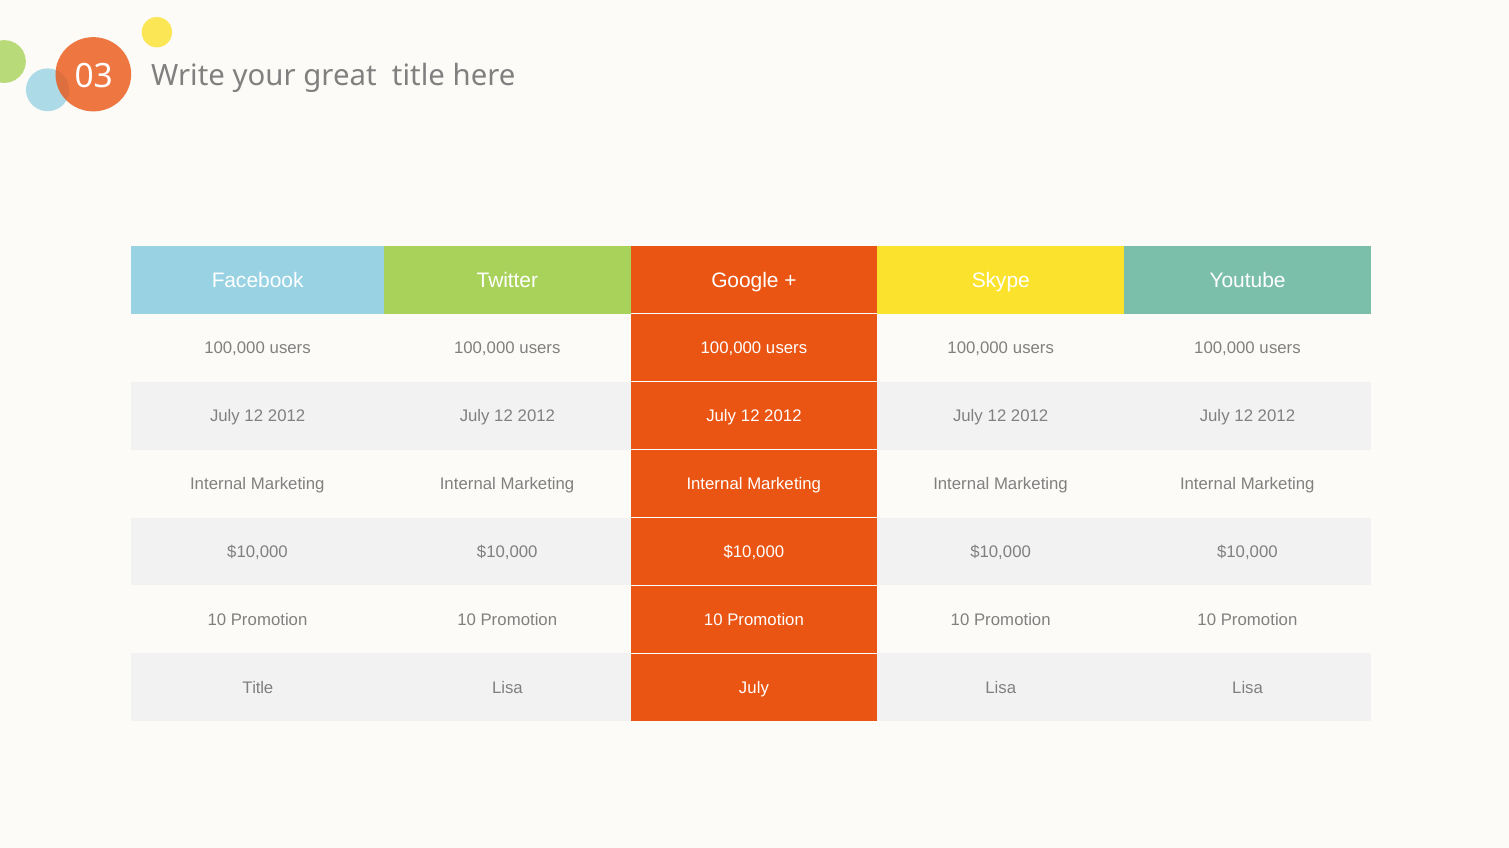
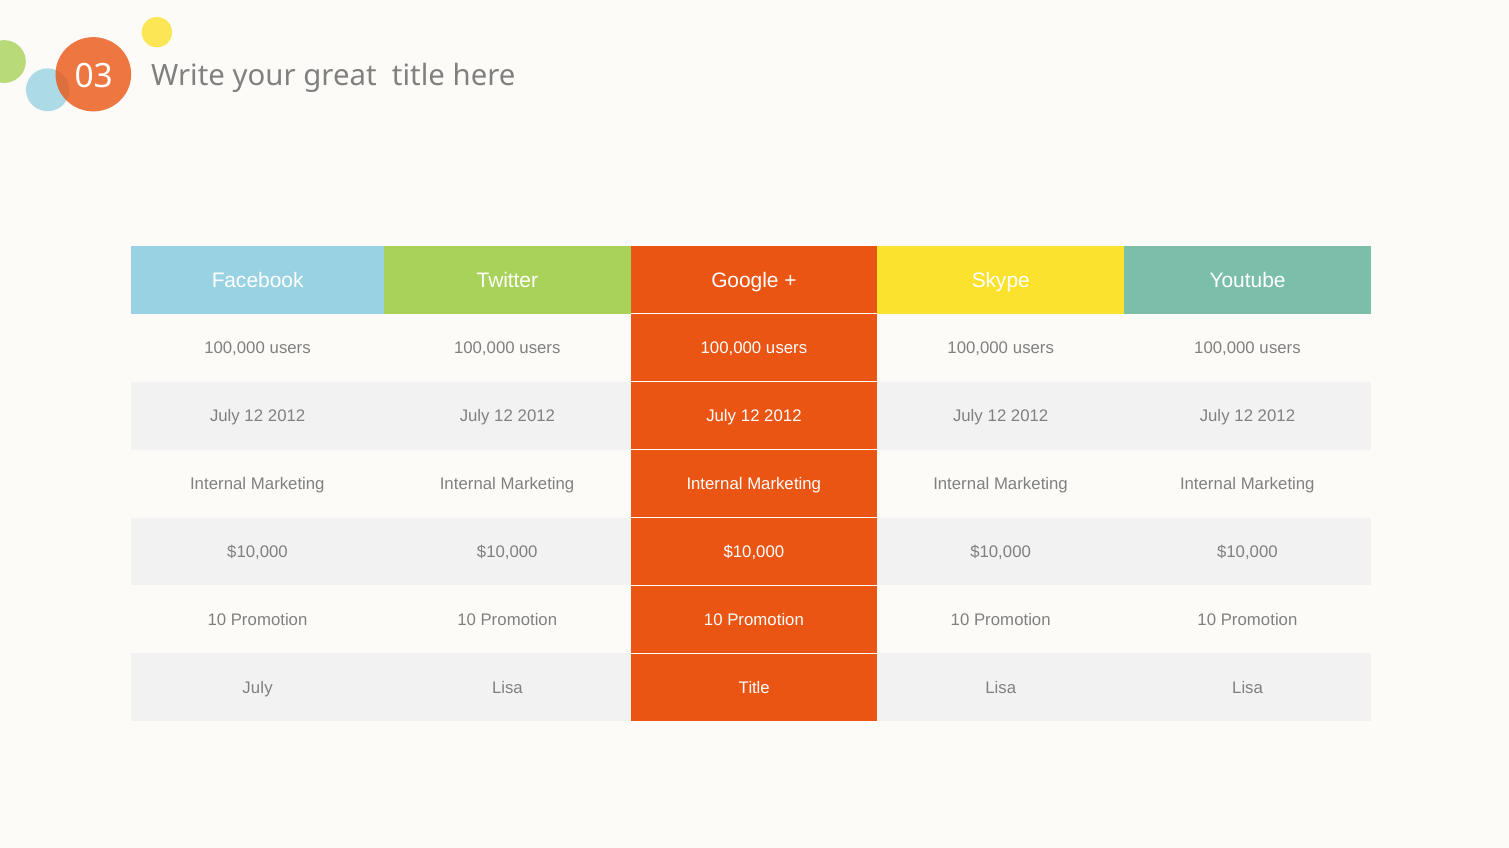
Title at (258, 688): Title -> July
Lisa July: July -> Title
